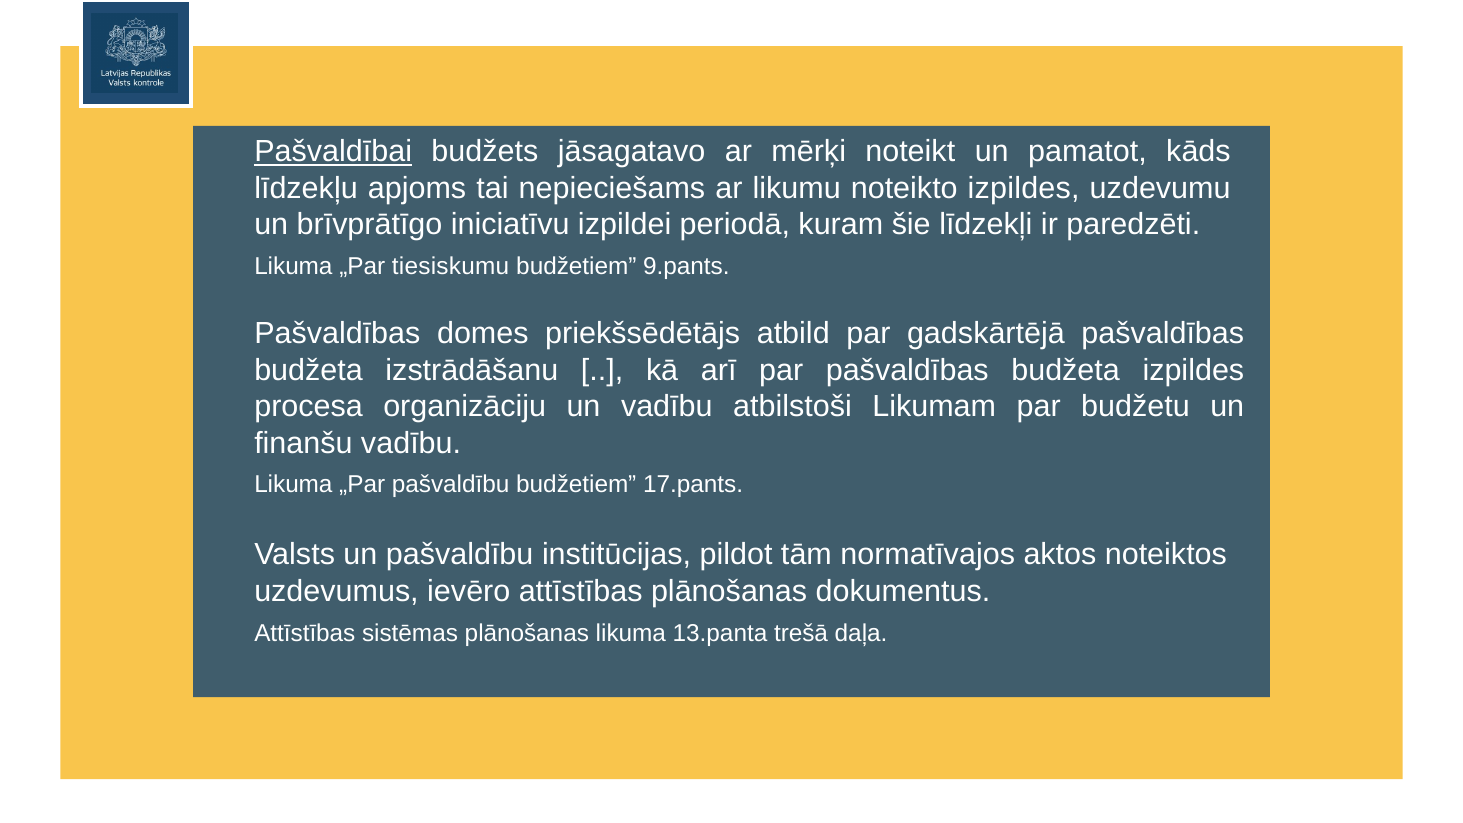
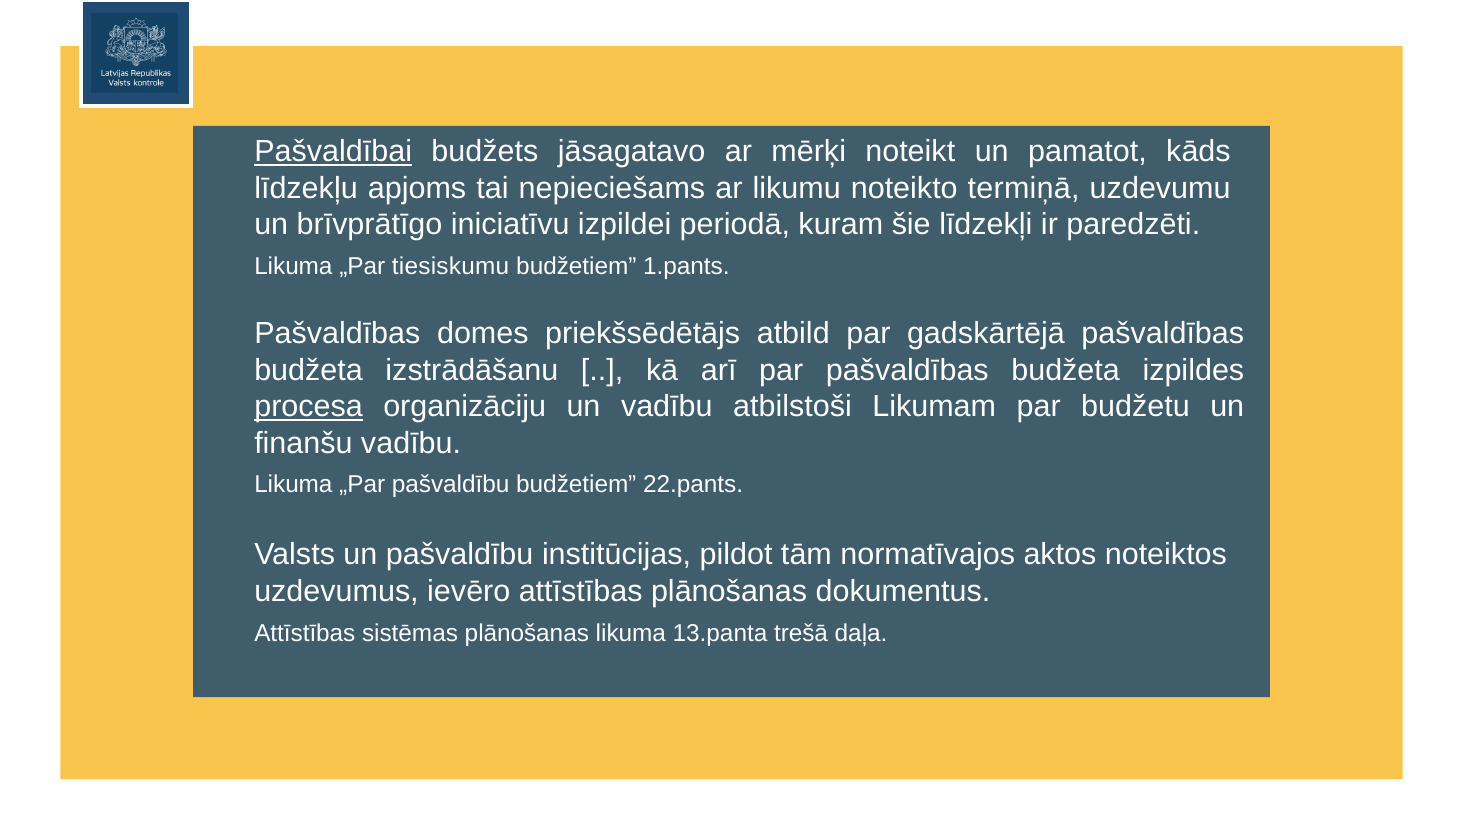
noteikto izpildes: izpildes -> termiņā
9.pants: 9.pants -> 1.pants
procesa underline: none -> present
17.pants: 17.pants -> 22.pants
